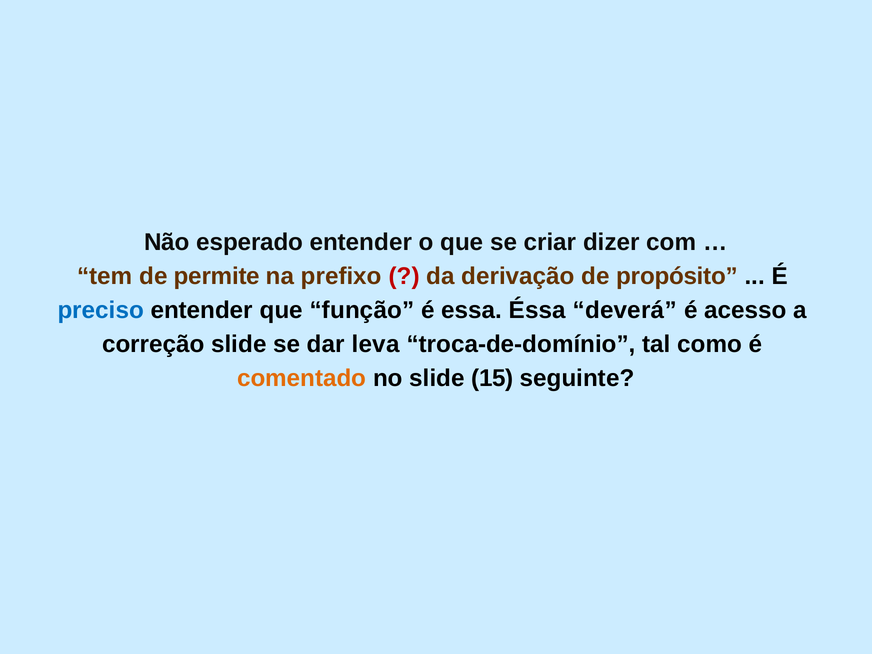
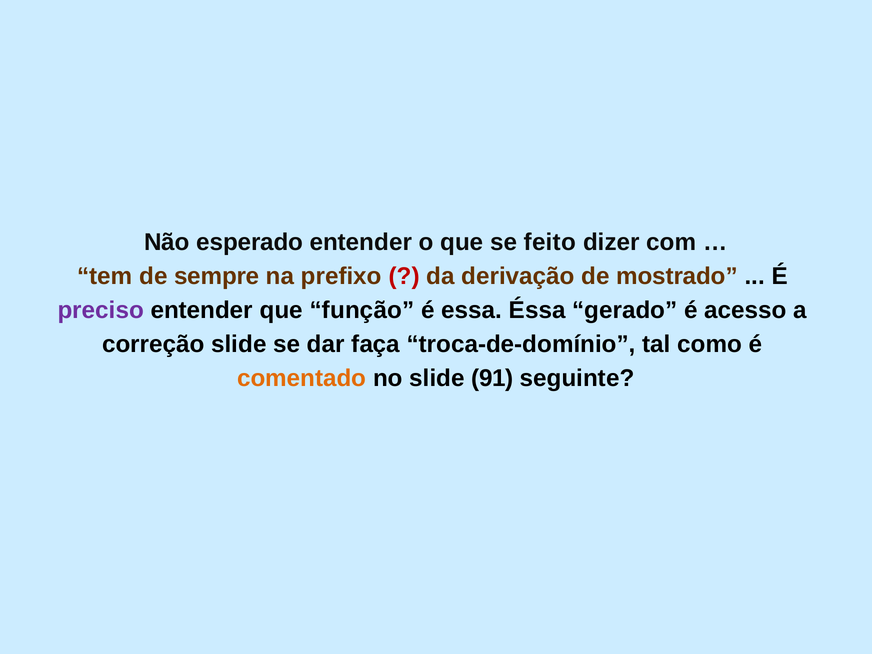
criar: criar -> feito
permite: permite -> sempre
propósito: propósito -> mostrado
preciso colour: blue -> purple
deverá: deverá -> gerado
leva: leva -> faça
15: 15 -> 91
